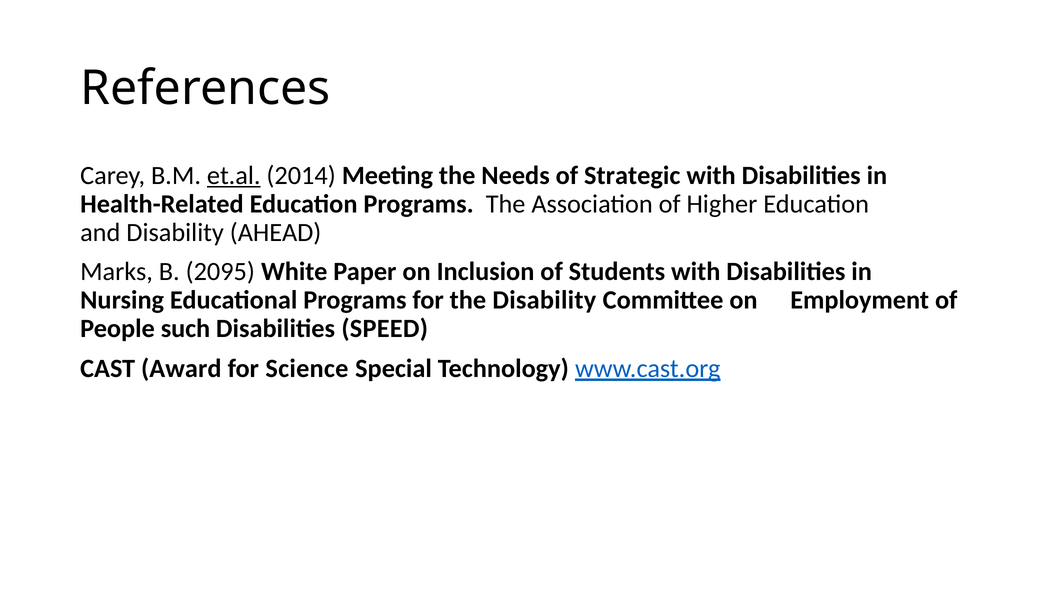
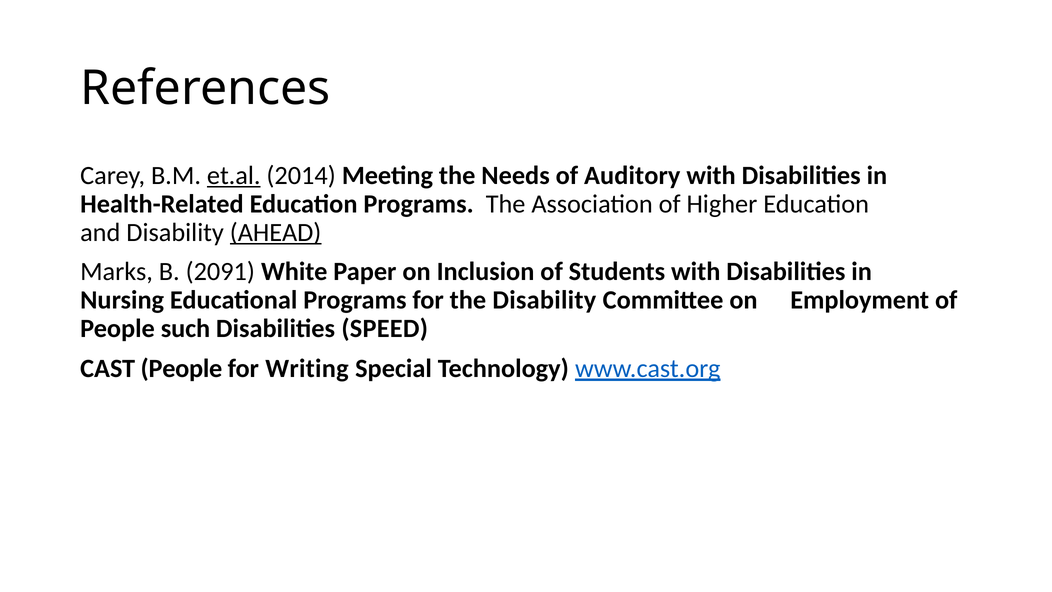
Strategic: Strategic -> Auditory
AHEAD underline: none -> present
2095: 2095 -> 2091
CAST Award: Award -> People
Science: Science -> Writing
